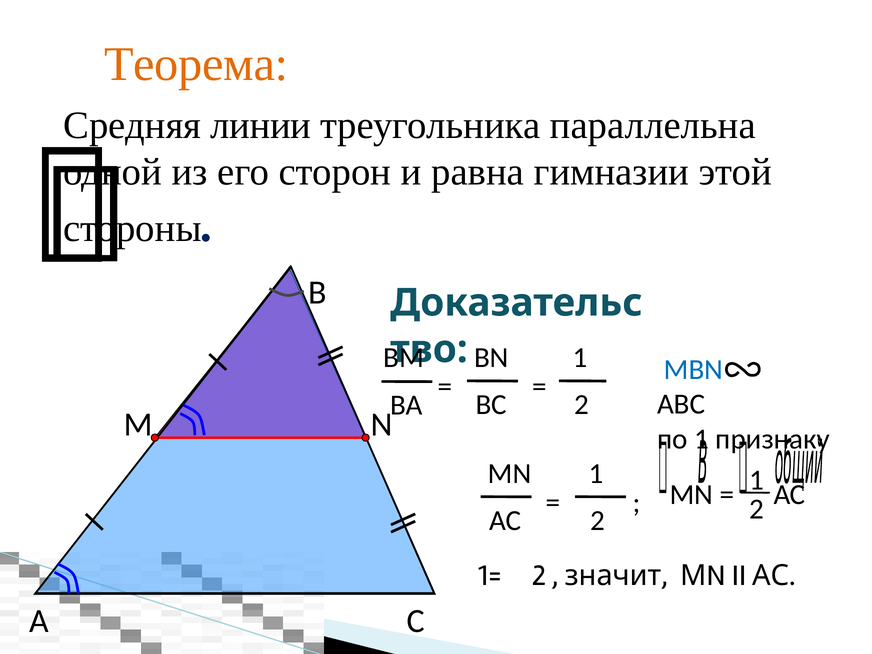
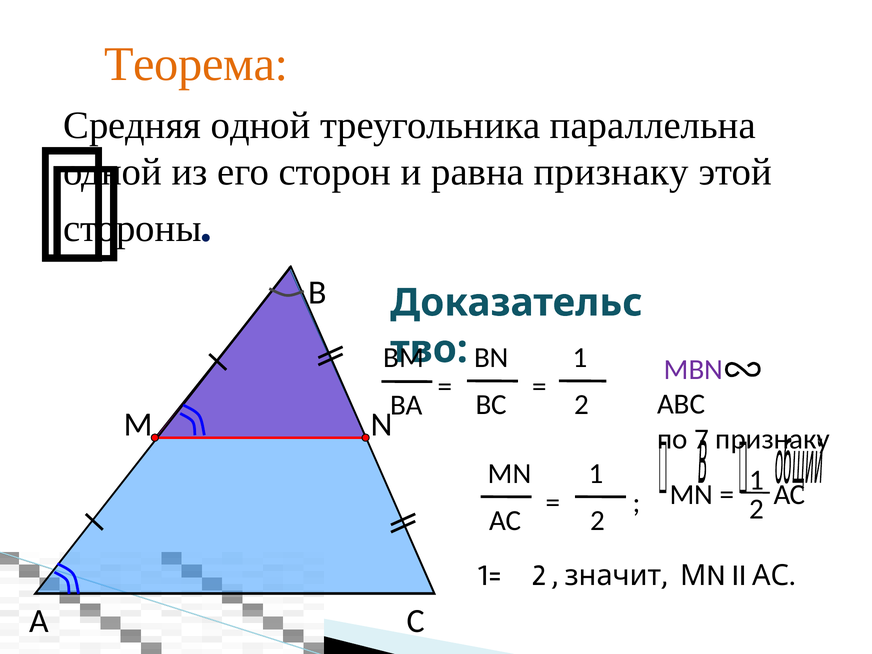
Средняя линии: линии -> одной
равна гимназии: гимназии -> признаку
MBN colour: blue -> purple
по 1: 1 -> 7
